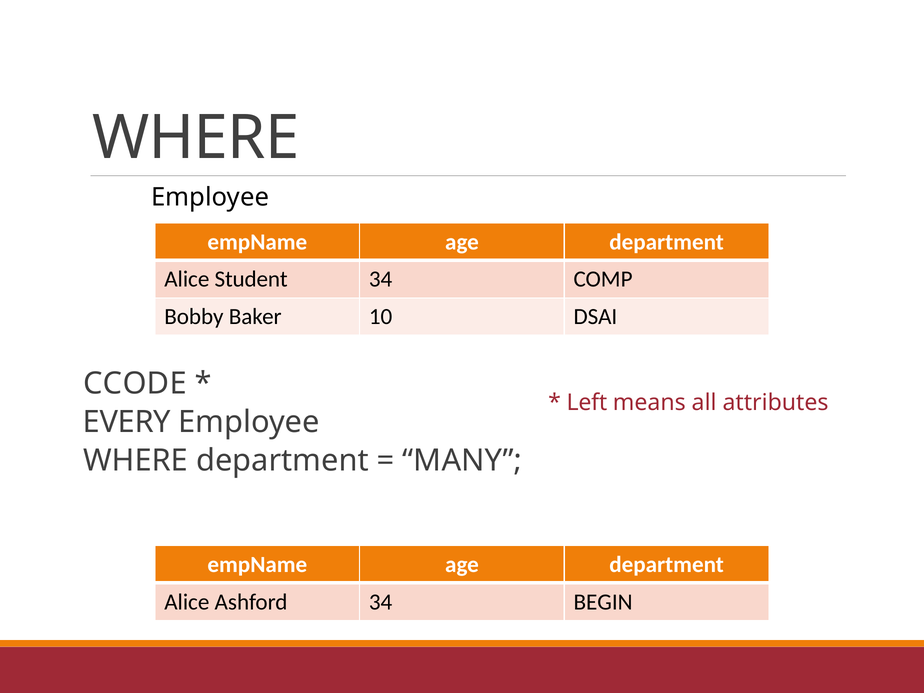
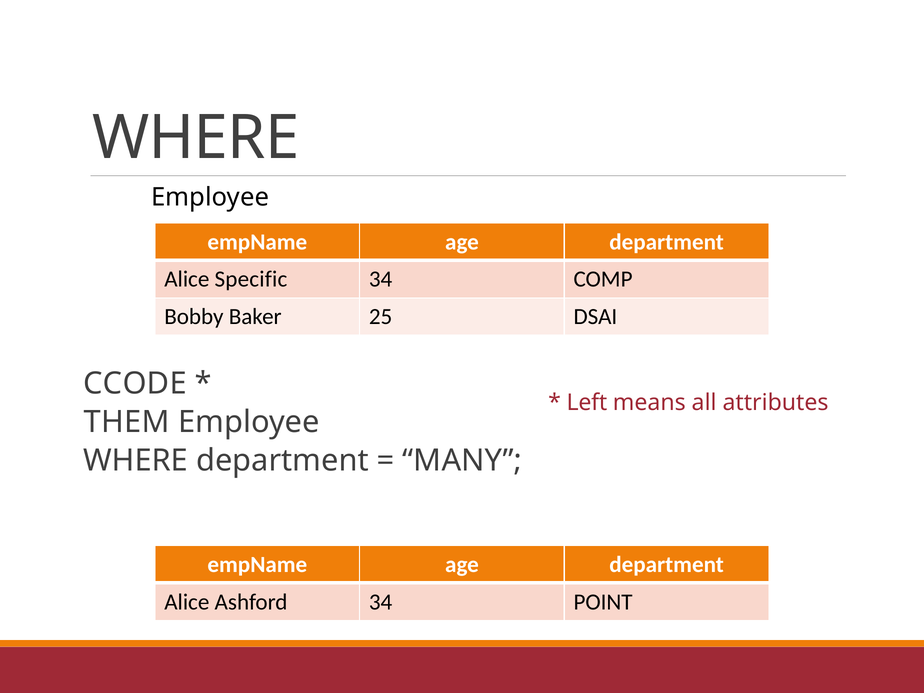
Student: Student -> Specific
10: 10 -> 25
EVERY: EVERY -> THEM
BEGIN: BEGIN -> POINT
